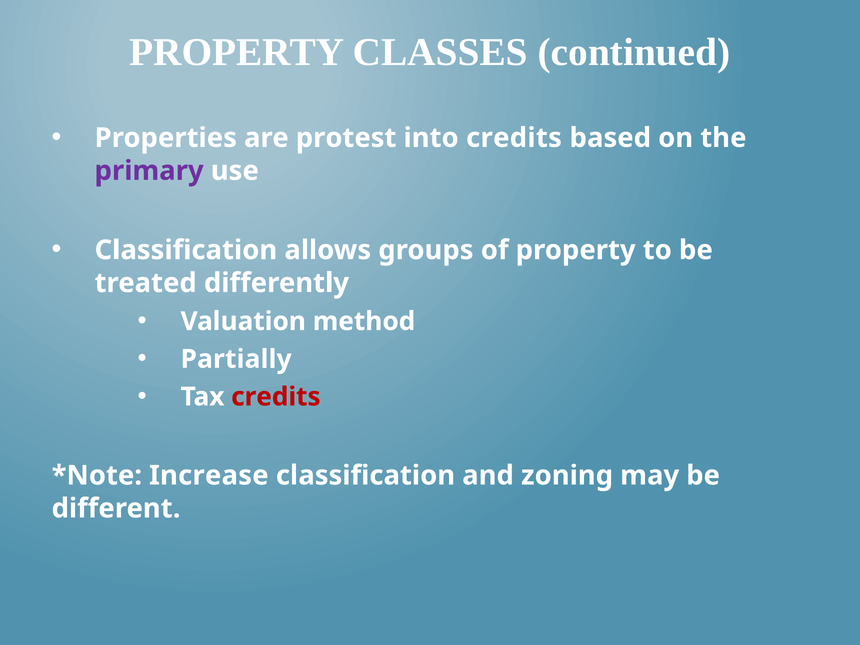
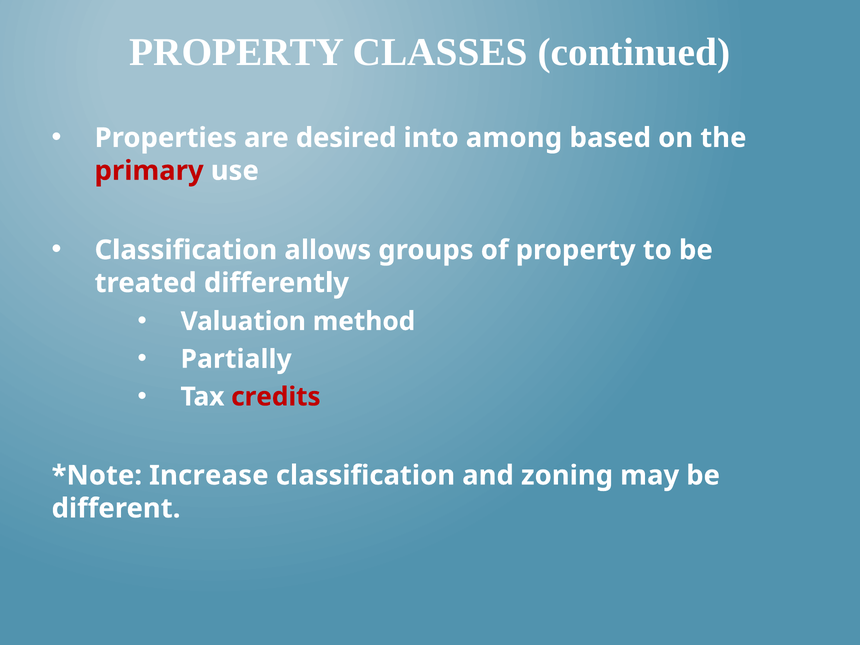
protest: protest -> desired
into credits: credits -> among
primary colour: purple -> red
